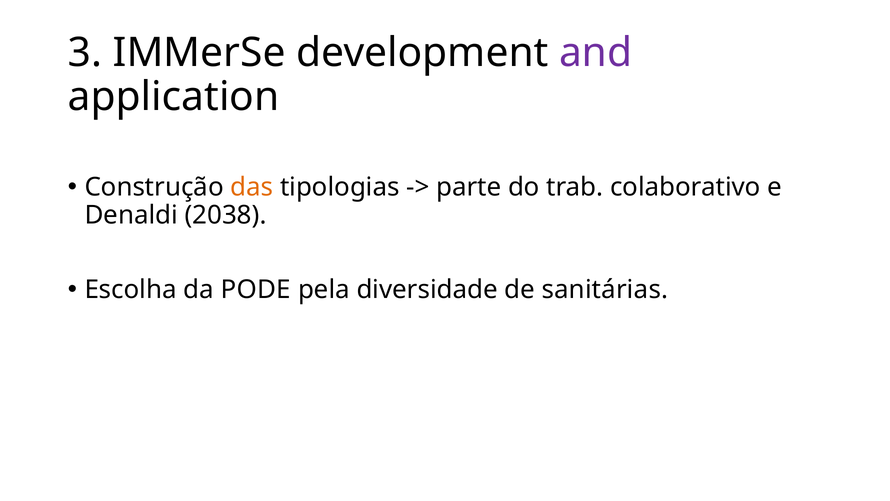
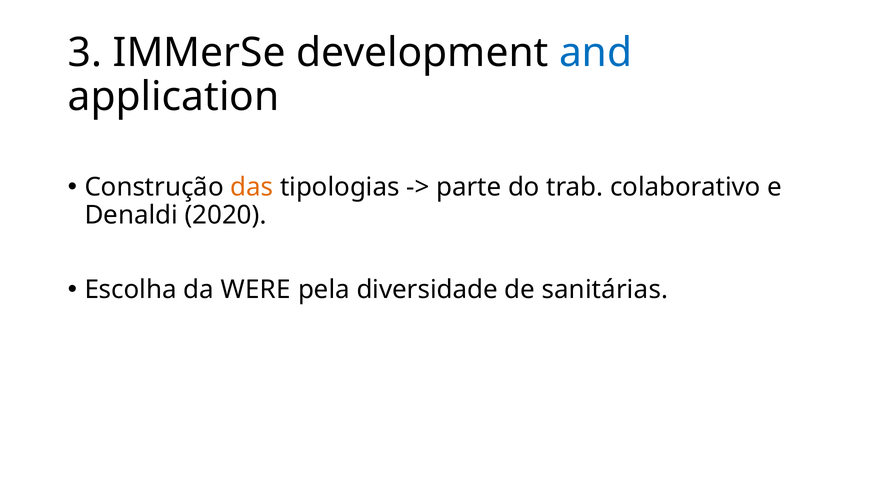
and colour: purple -> blue
2038: 2038 -> 2020
PODE: PODE -> WERE
